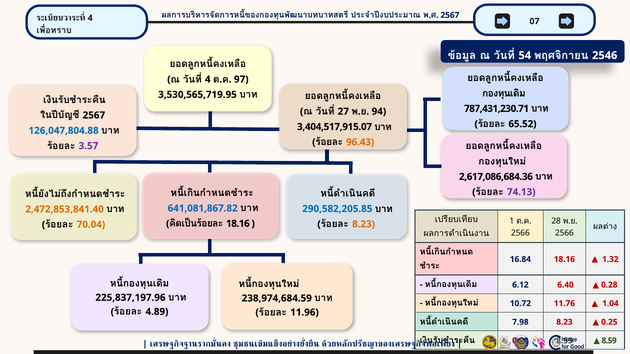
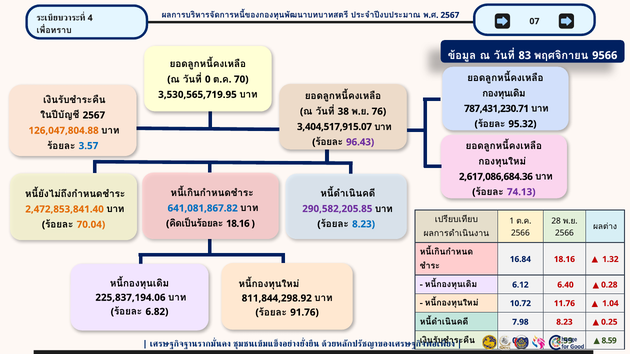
54: 54 -> 83
2546: 2546 -> 9566
4 at (208, 79): 4 -> 0
97: 97 -> 70
27: 27 -> 38
94: 94 -> 76
65.52: 65.52 -> 95.32
126,047,804.88 colour: blue -> orange
96.43 colour: orange -> purple
3.57 colour: purple -> blue
290,582,205.85 colour: blue -> purple
8.23 at (364, 224) colour: orange -> blue
225,837,197.96: 225,837,197.96 -> 225,837,194.06
238,974,684.59: 238,974,684.59 -> 811,844,298.92
4.89: 4.89 -> 6.82
11.96: 11.96 -> 91.76
